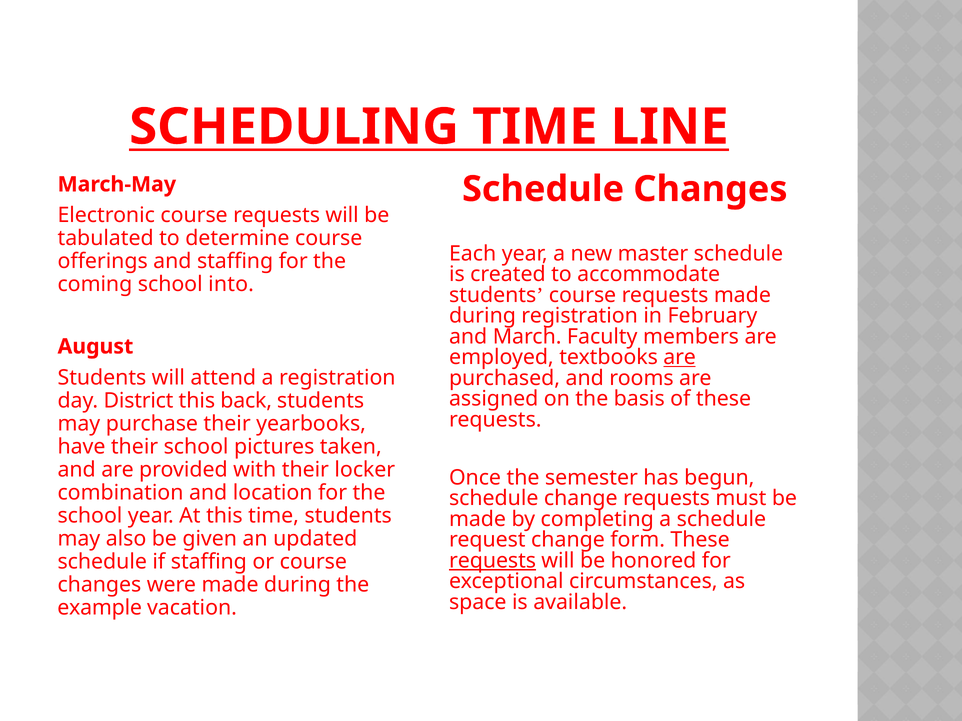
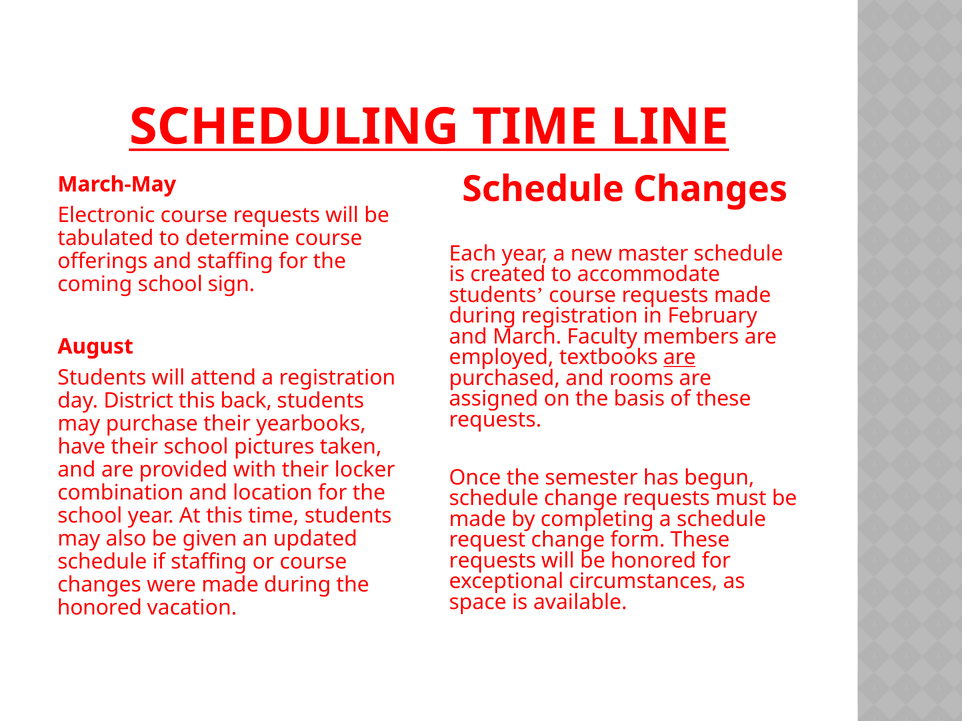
into: into -> sign
requests at (493, 561) underline: present -> none
example at (100, 608): example -> honored
